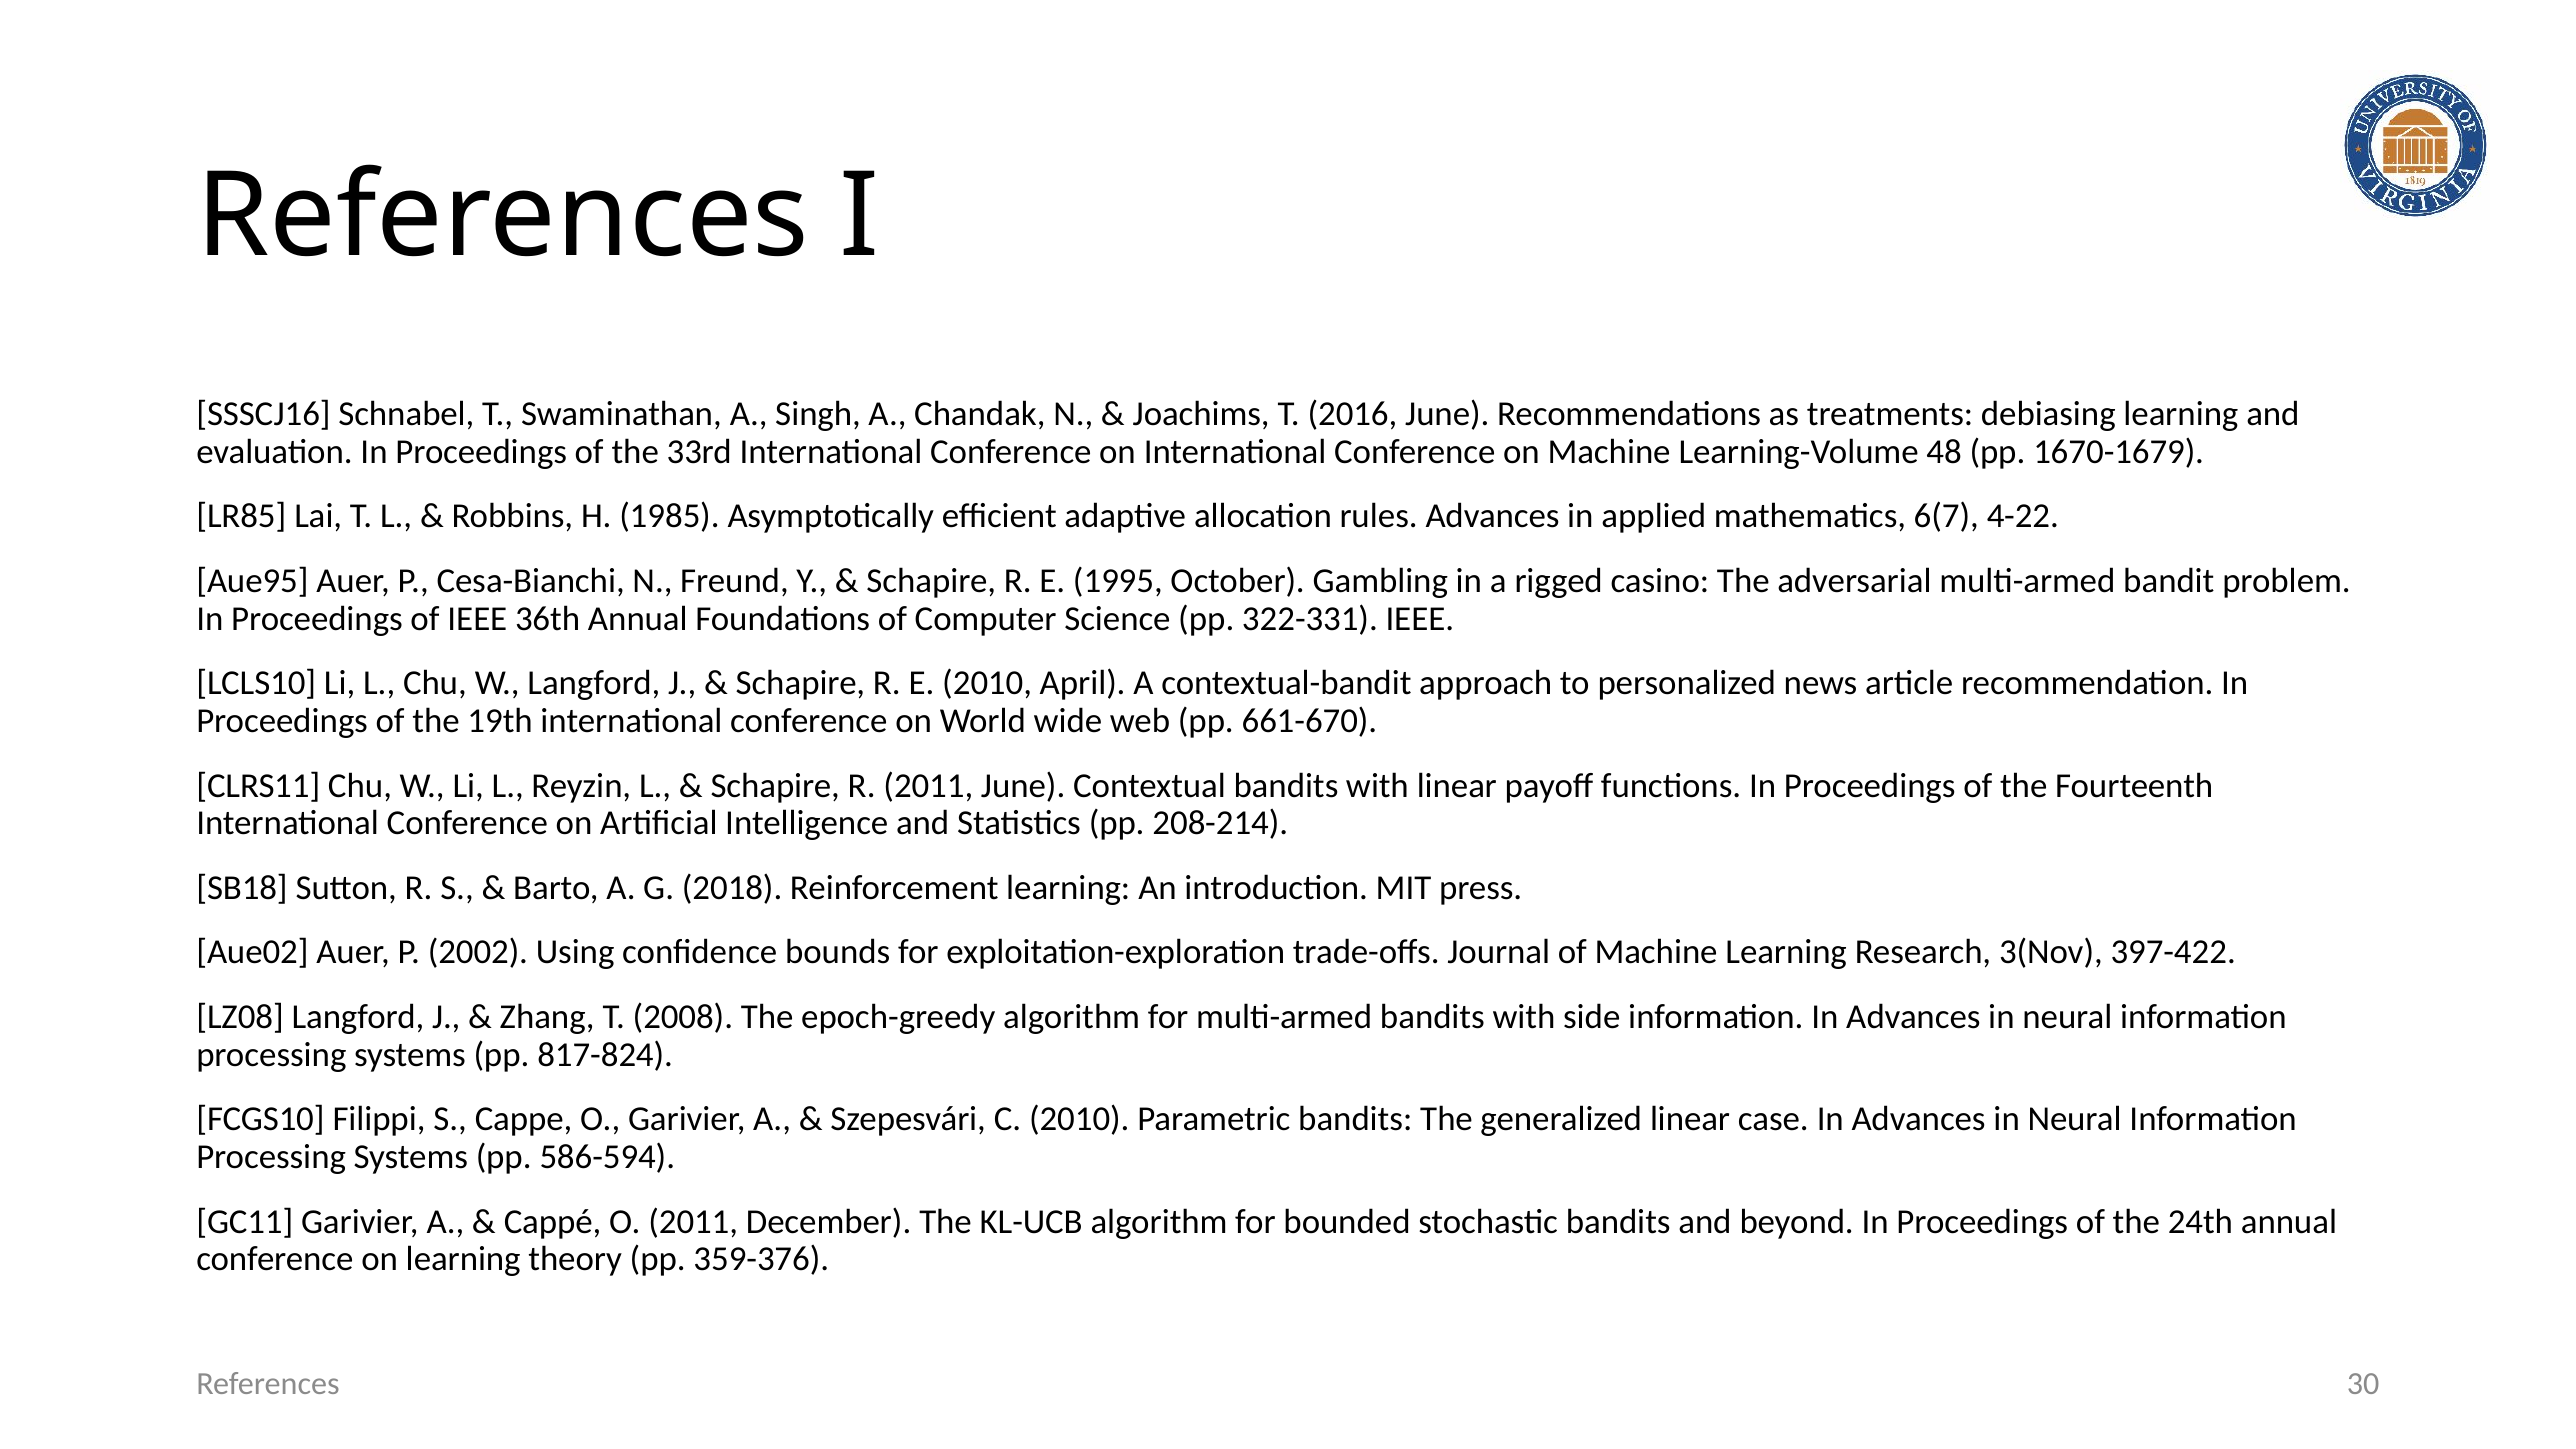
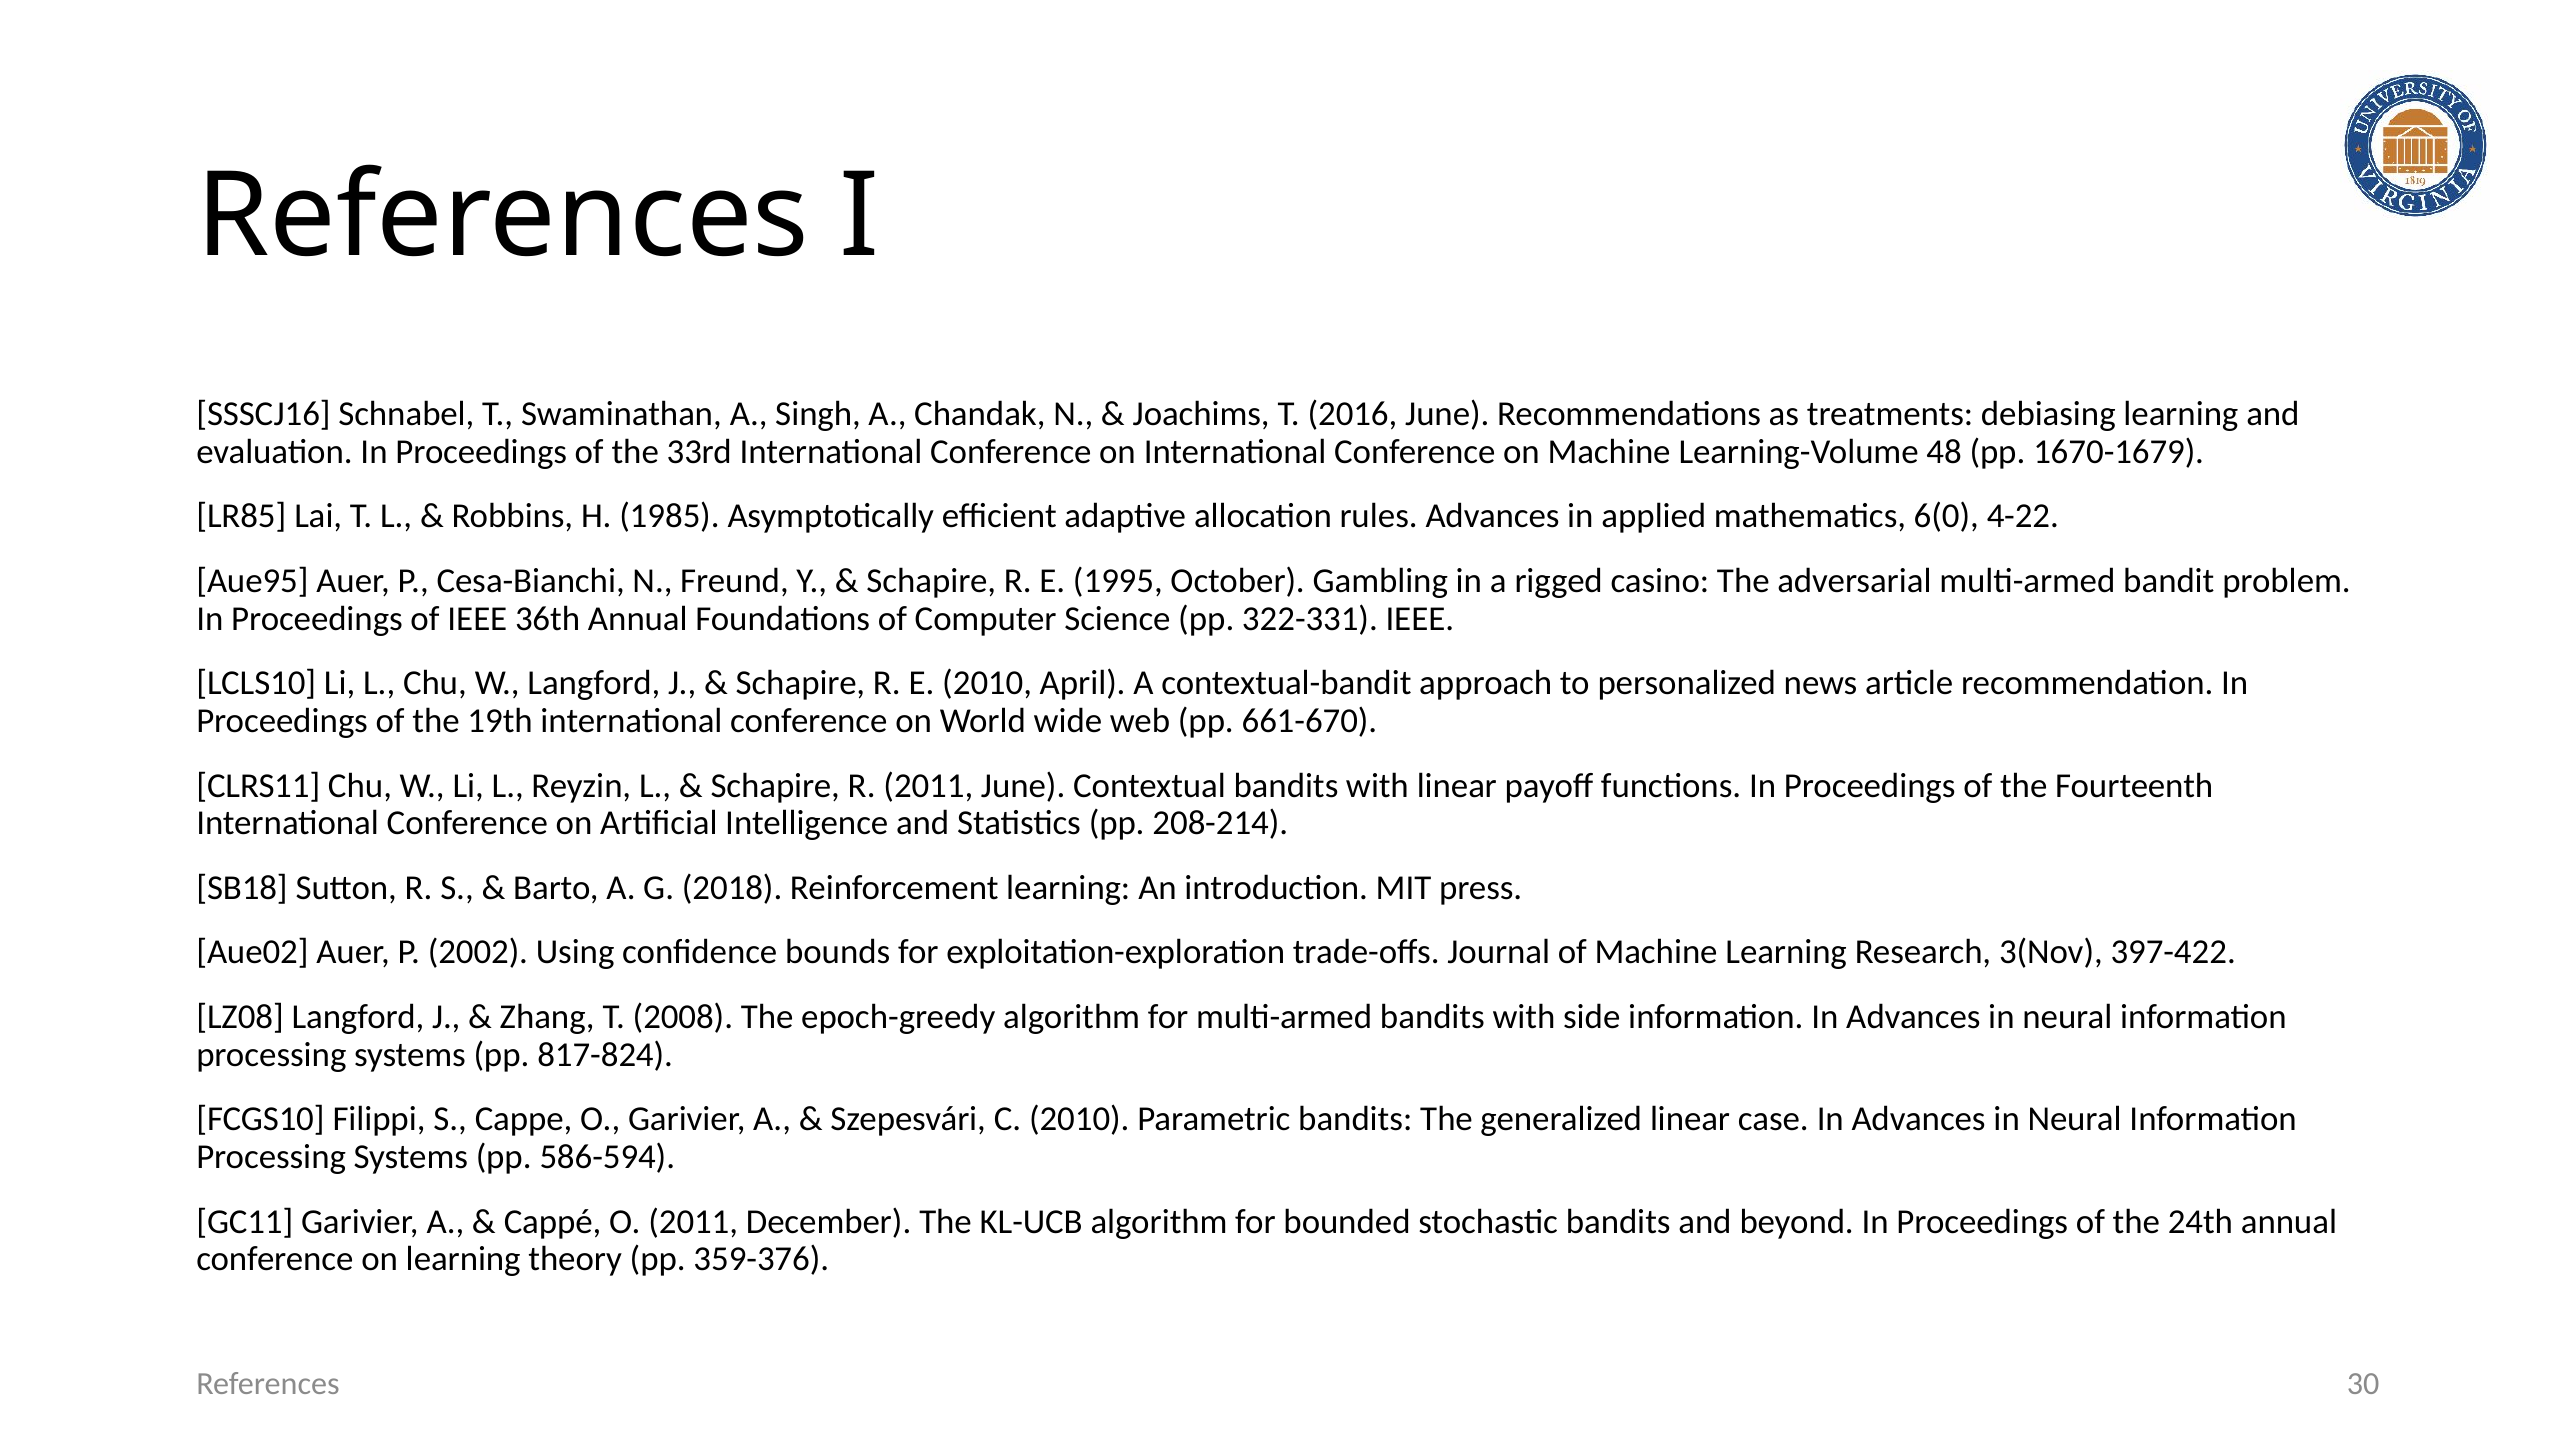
6(7: 6(7 -> 6(0
